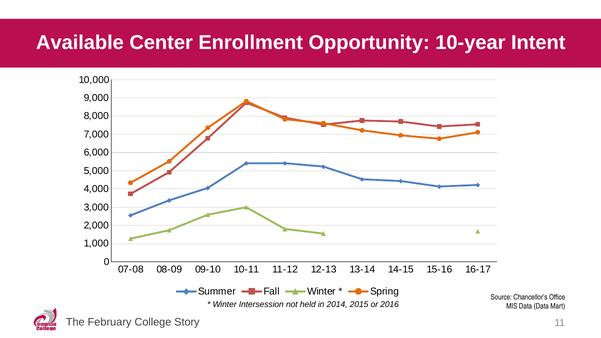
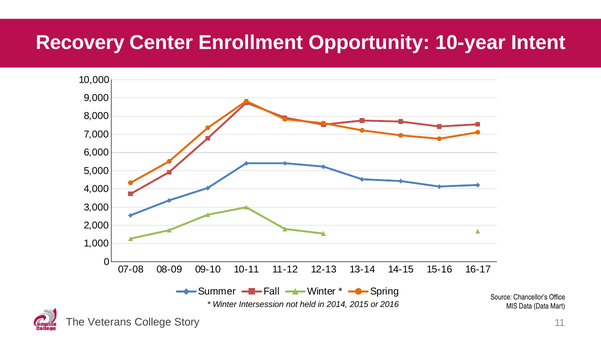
Available: Available -> Recovery
February: February -> Veterans
